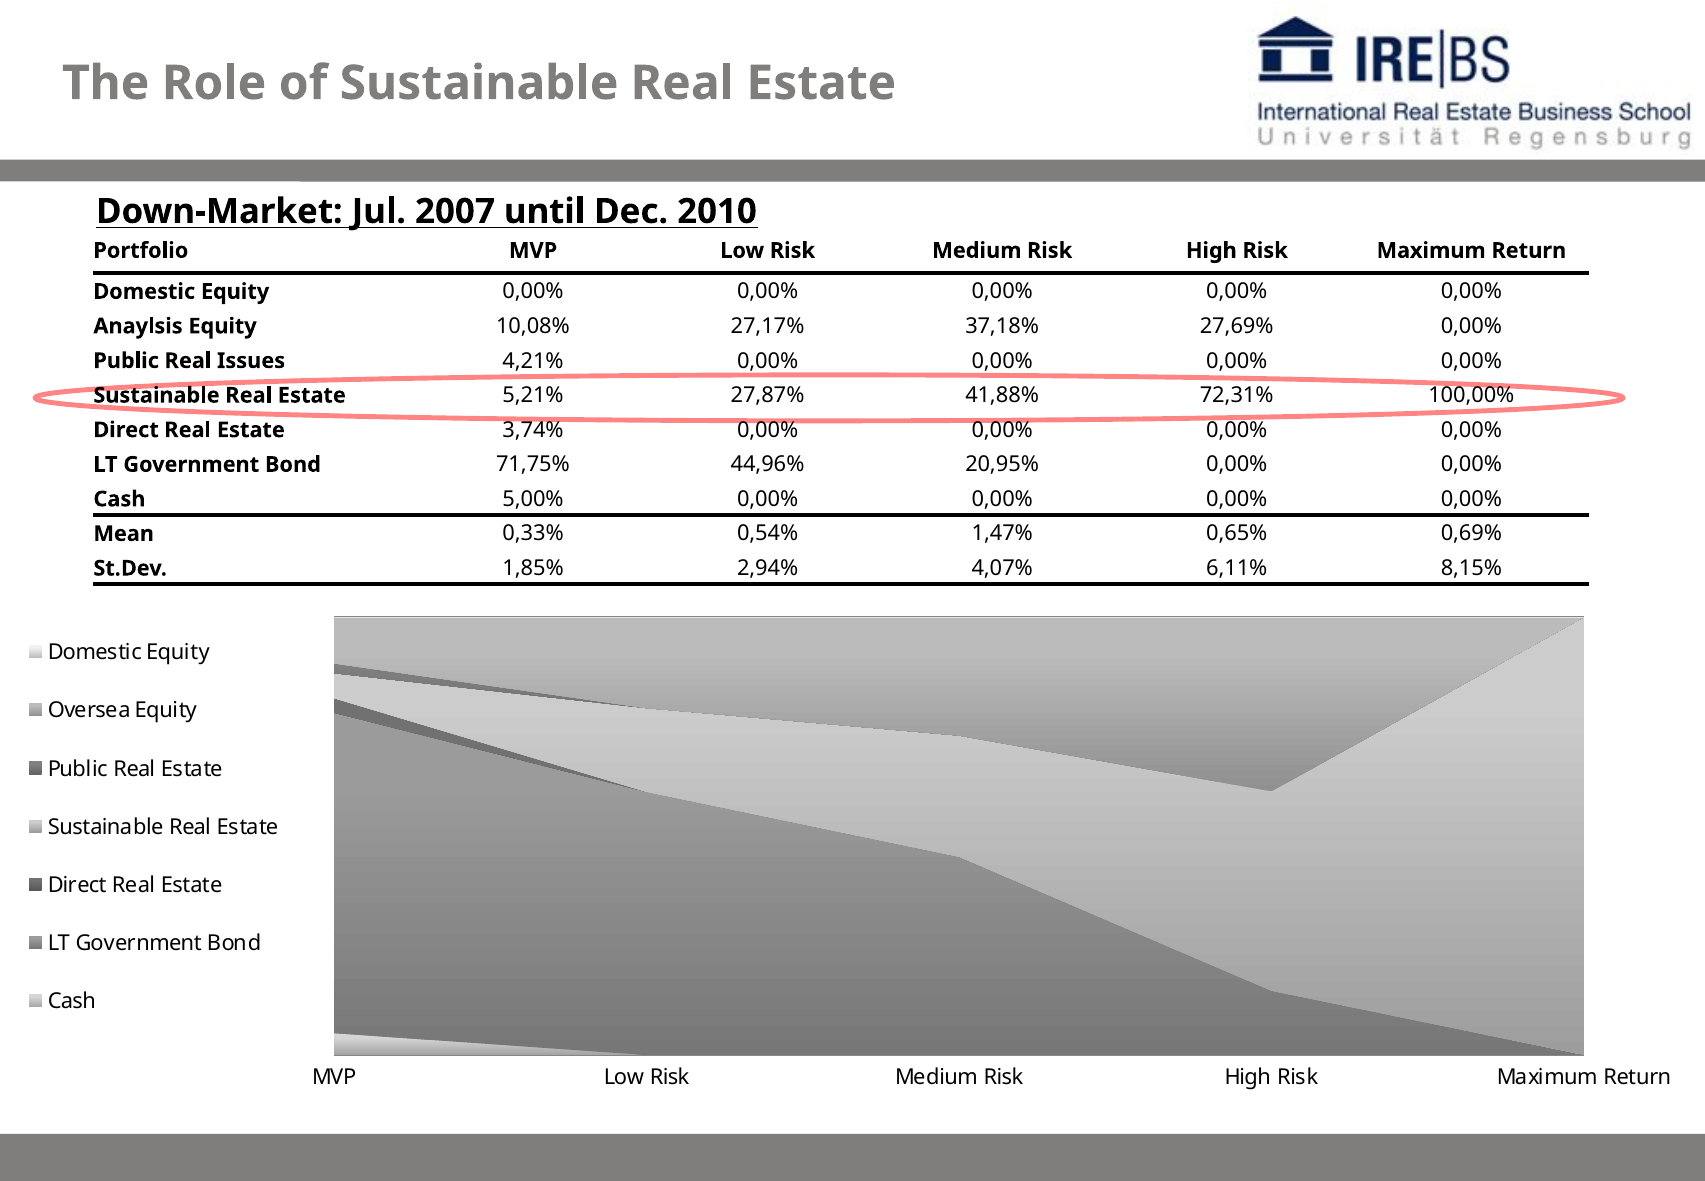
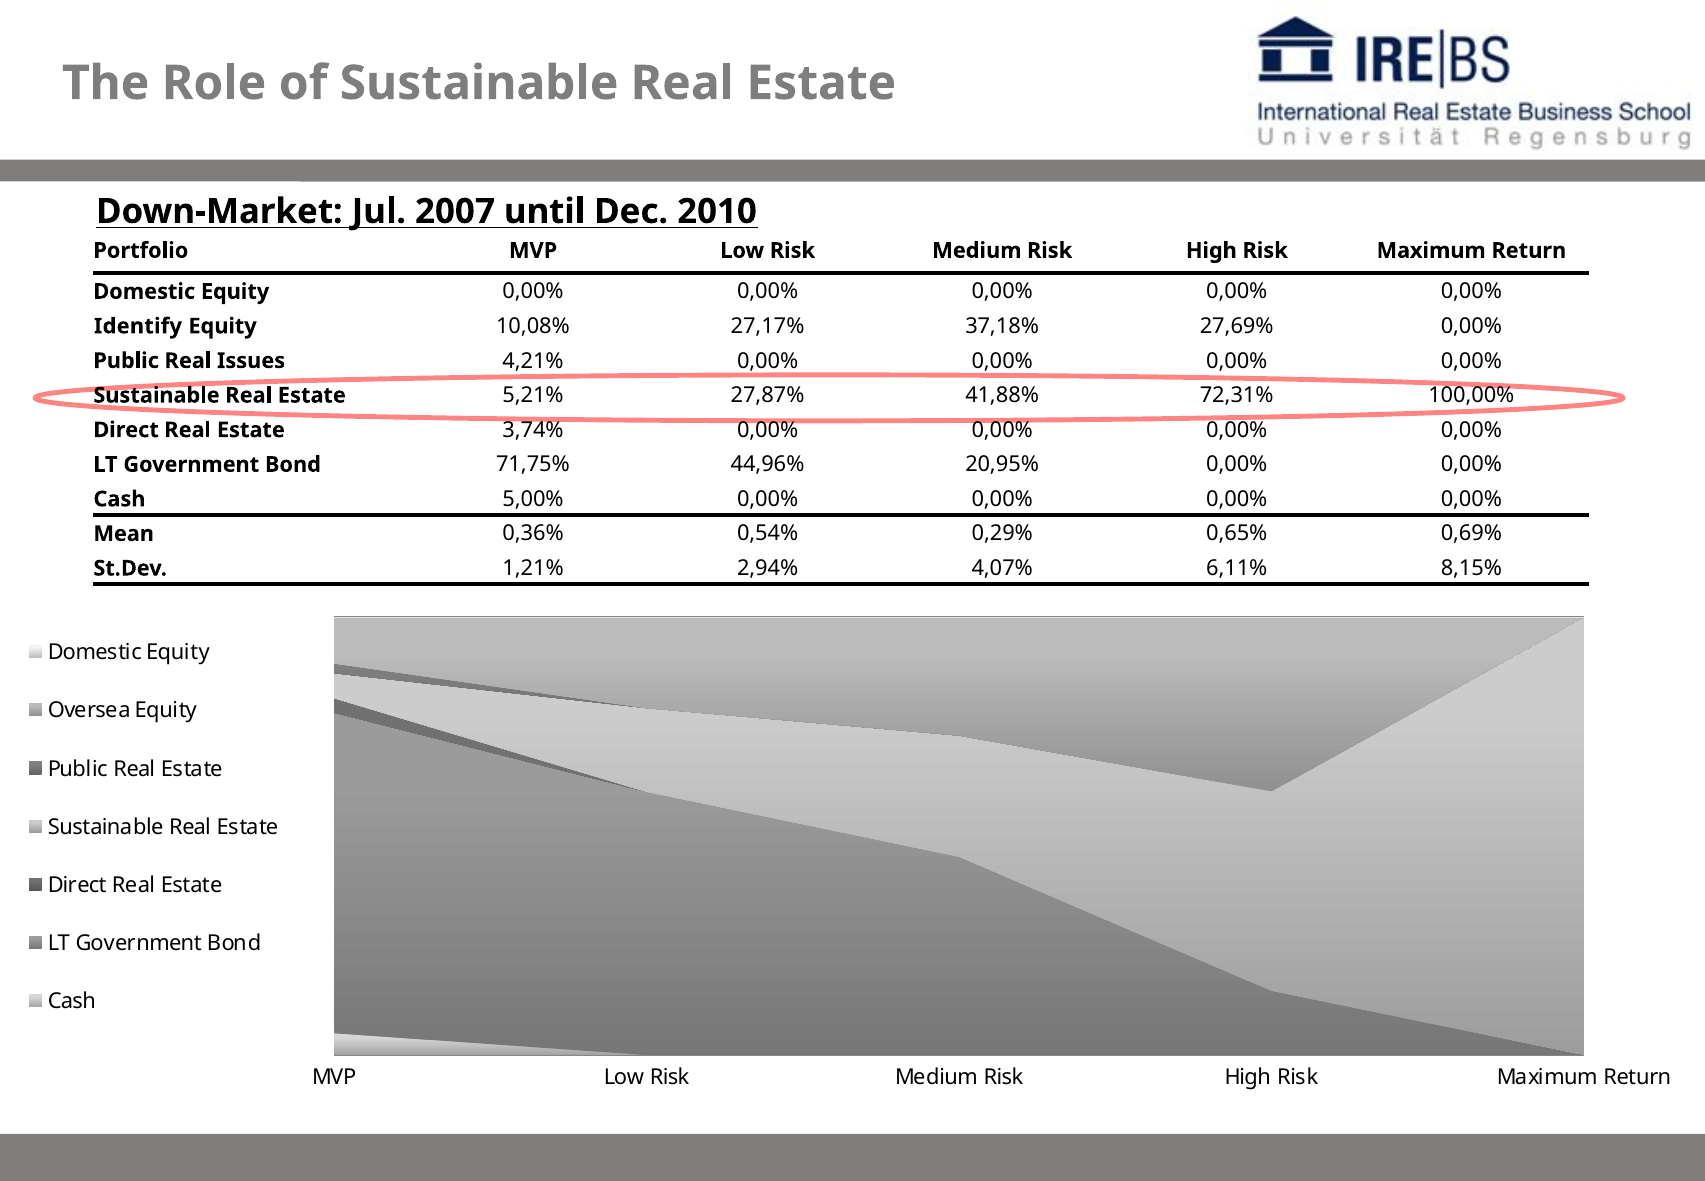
Anaylsis: Anaylsis -> Identify
0,33%: 0,33% -> 0,36%
1,47%: 1,47% -> 0,29%
1,85%: 1,85% -> 1,21%
